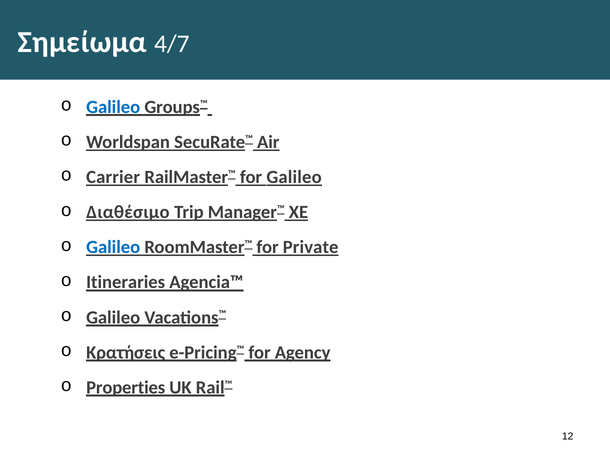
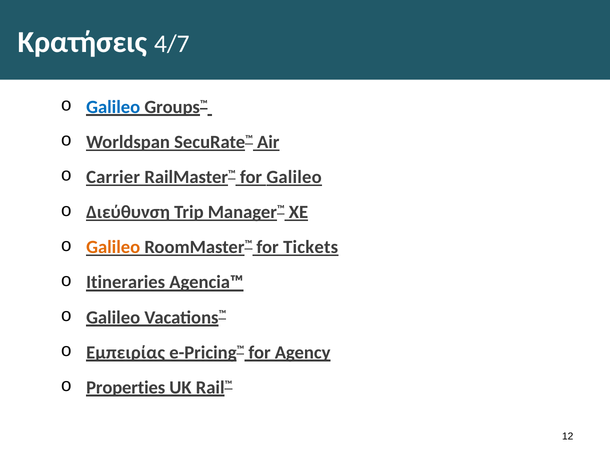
Σημείωμα: Σημείωμα -> Κρατήσεις
Διαθέσιμο: Διαθέσιμο -> Διεύθυνση
Galileo at (113, 248) colour: blue -> orange
Private: Private -> Tickets
Κρατήσεις: Κρατήσεις -> Εμπειρίας
